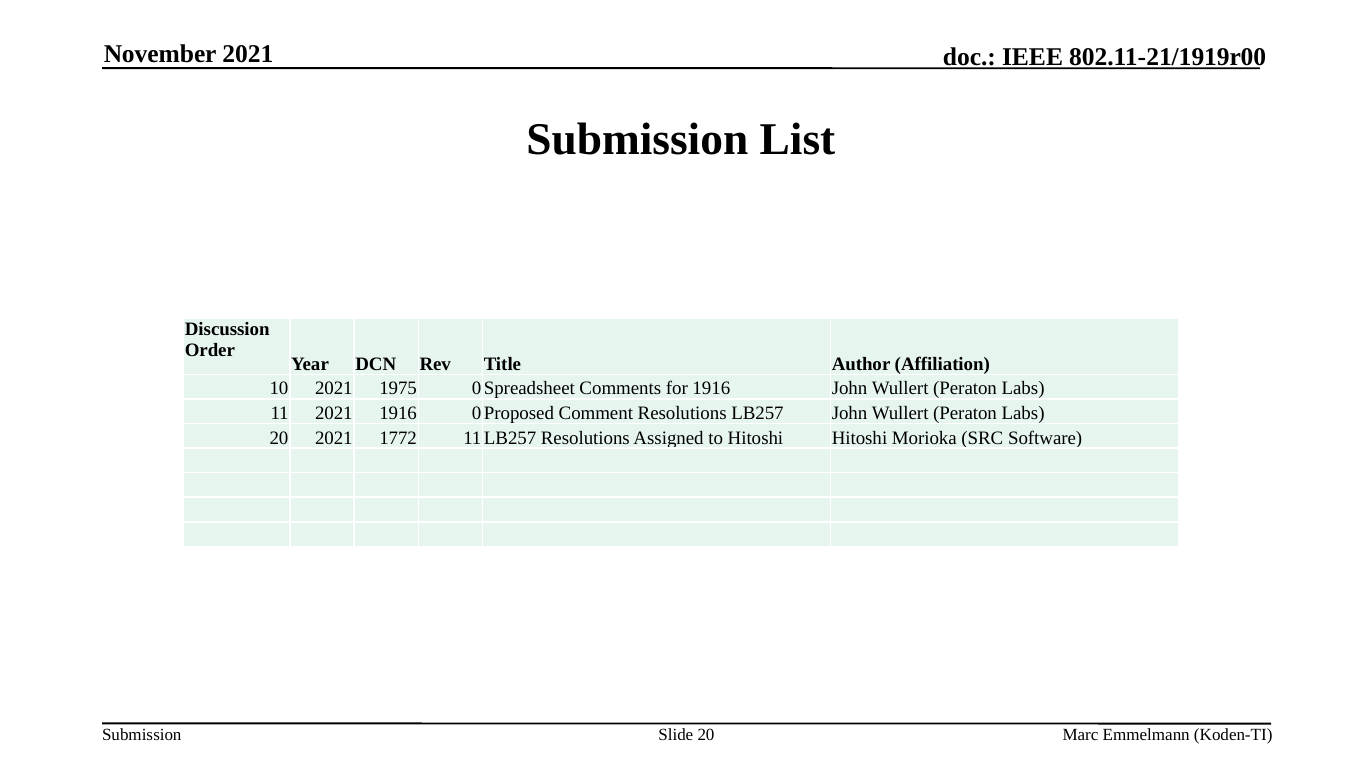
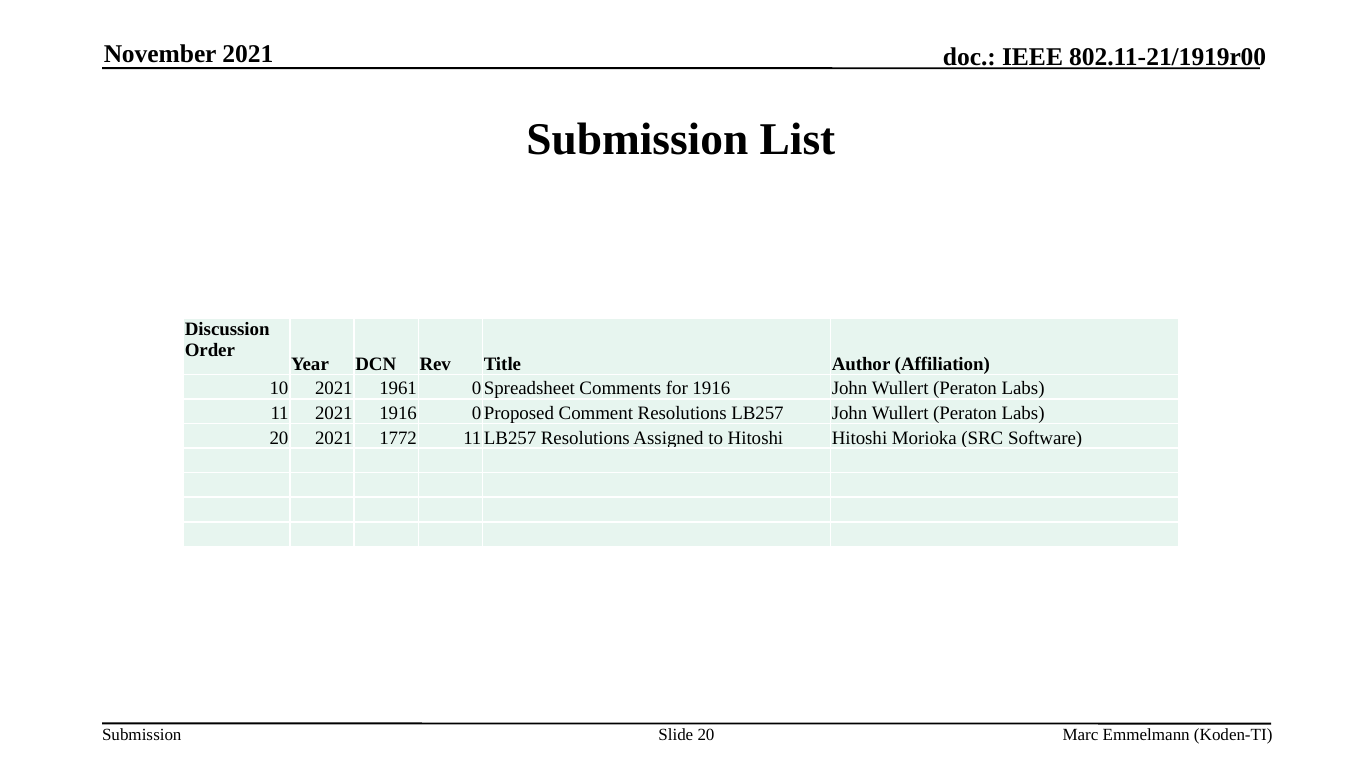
1975: 1975 -> 1961
